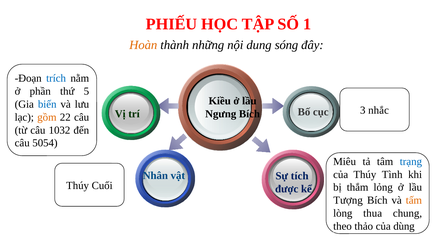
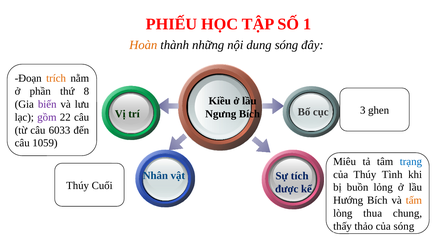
trích colour: blue -> orange
5: 5 -> 8
biến colour: blue -> purple
nhắc: nhắc -> ghen
gồm colour: orange -> purple
1032: 1032 -> 6033
5054: 5054 -> 1059
thắm: thắm -> buồn
Tượng: Tượng -> Hướng
theo: theo -> thấy
của dùng: dùng -> sóng
